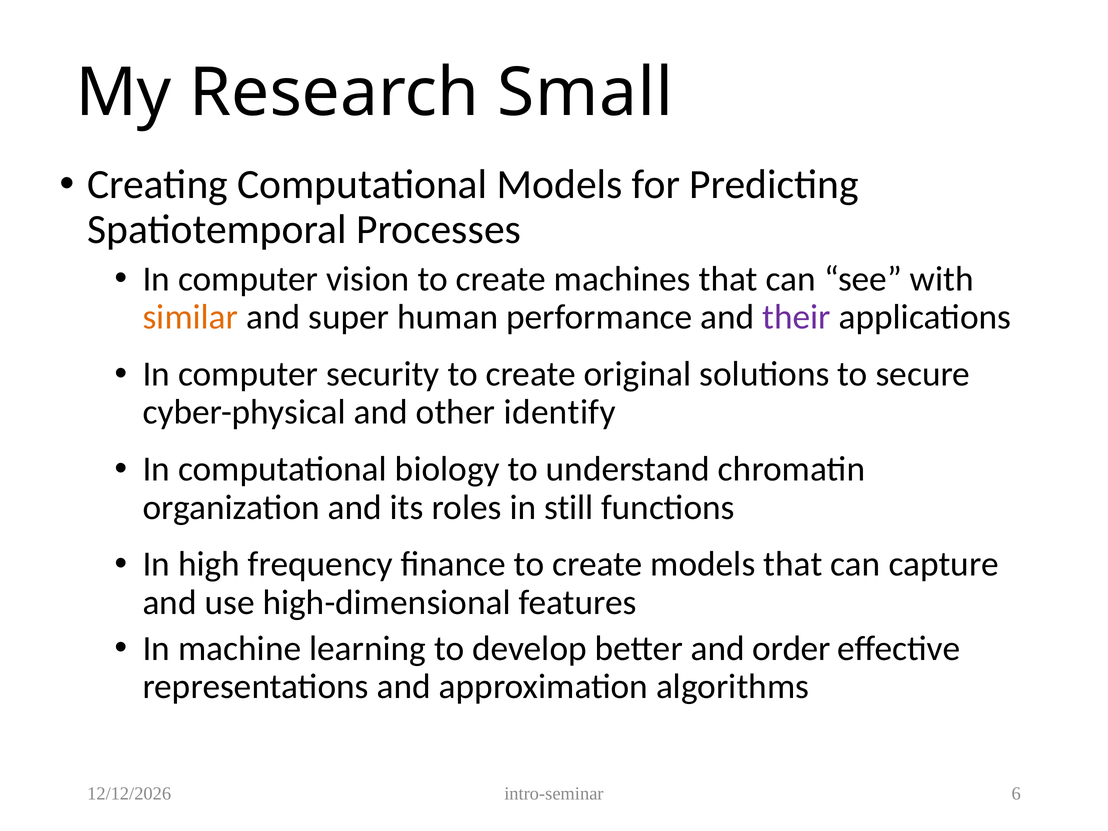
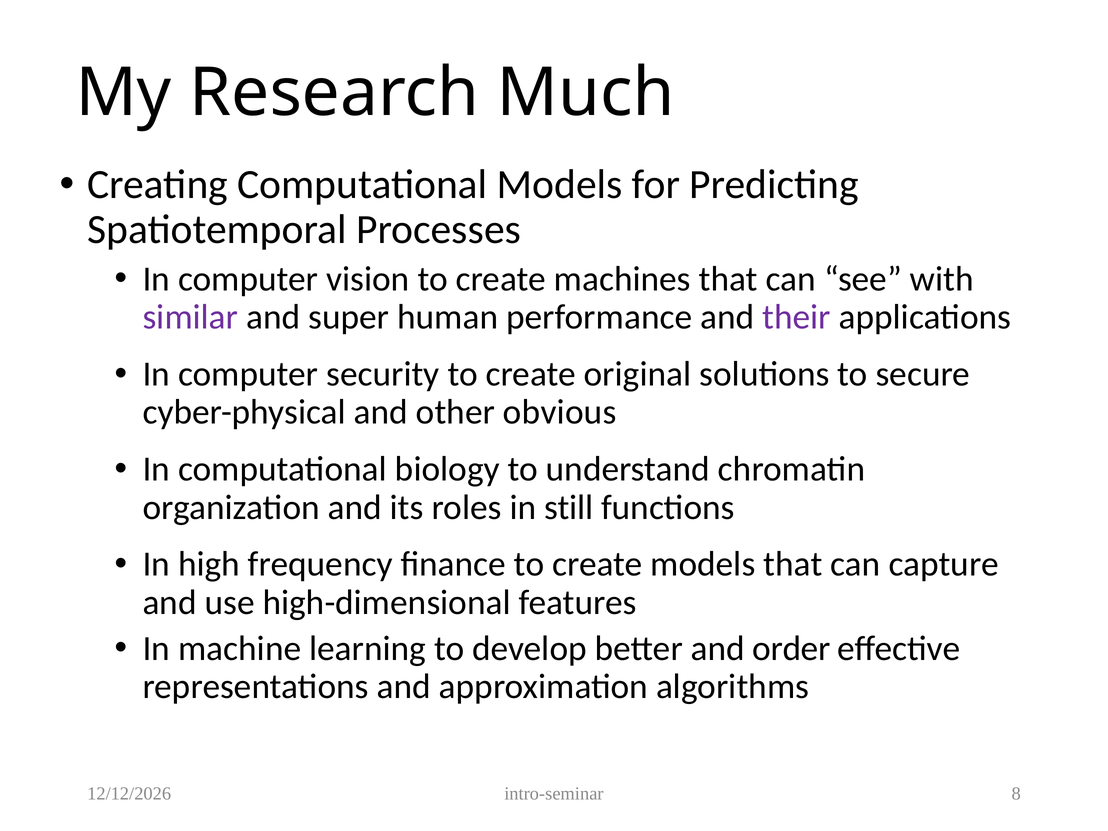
Small: Small -> Much
similar colour: orange -> purple
identify: identify -> obvious
6: 6 -> 8
